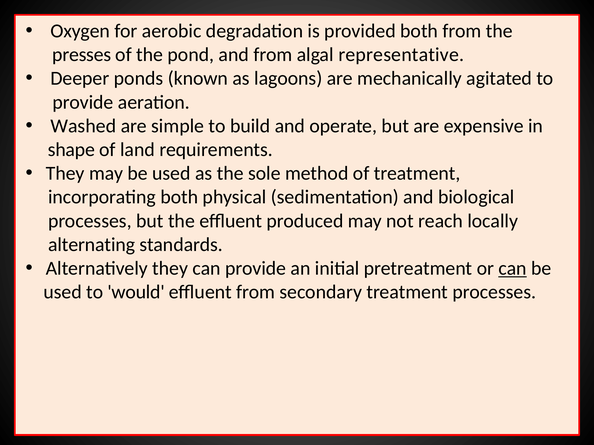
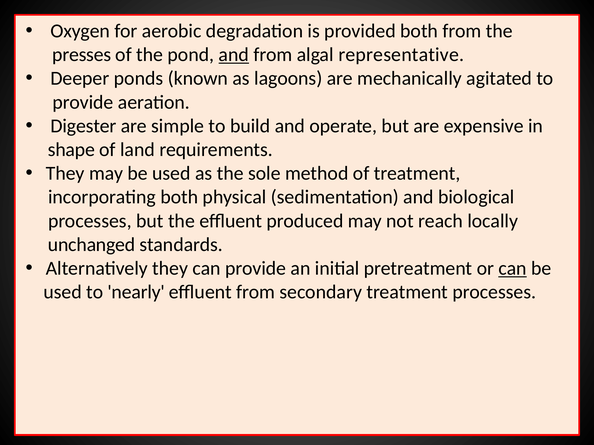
and at (234, 55) underline: none -> present
Washed: Washed -> Digester
alternating: alternating -> unchanged
would: would -> nearly
